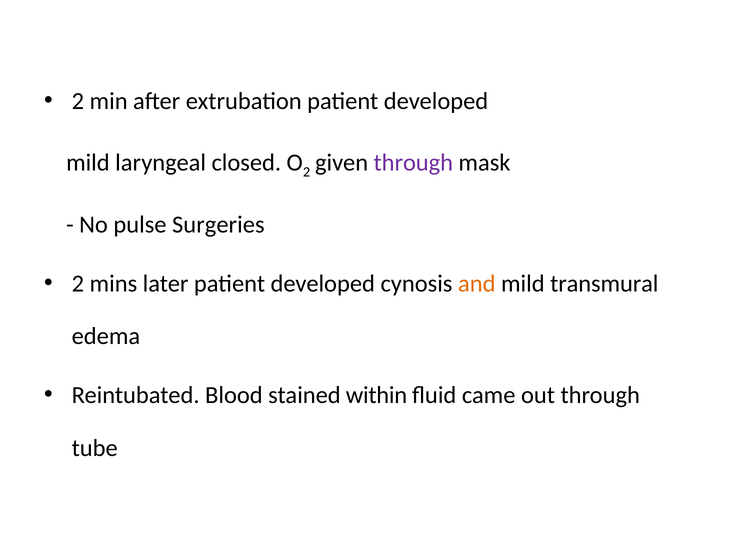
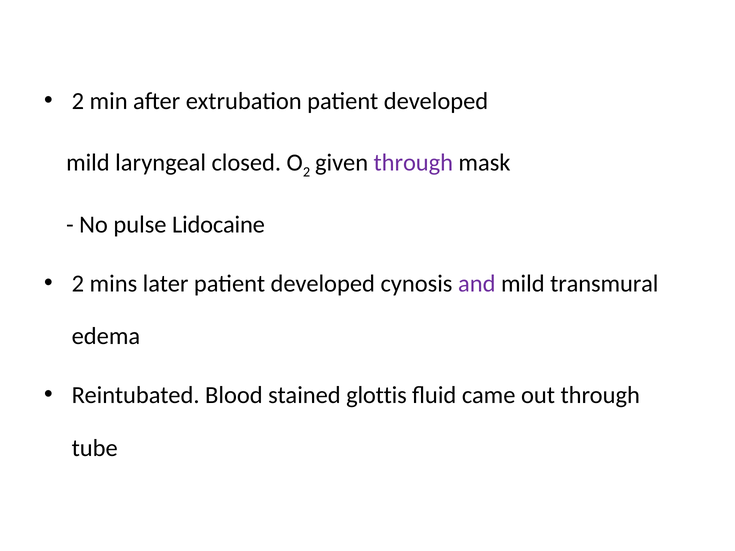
Surgeries: Surgeries -> Lidocaine
and colour: orange -> purple
within: within -> glottis
